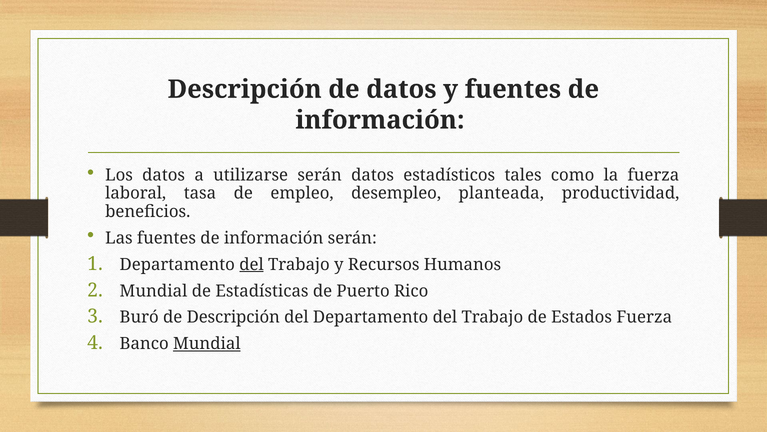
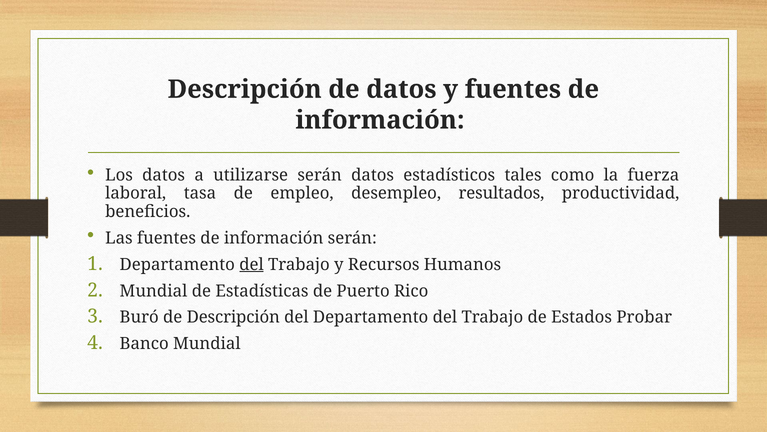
planteada: planteada -> resultados
Estados Fuerza: Fuerza -> Probar
Mundial at (207, 343) underline: present -> none
